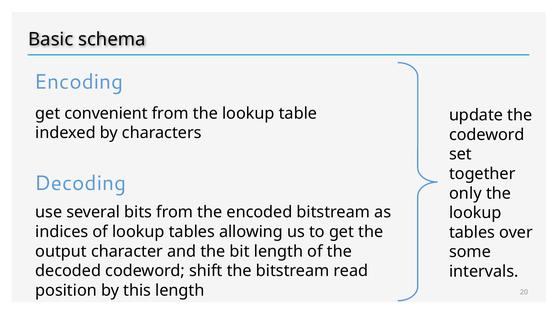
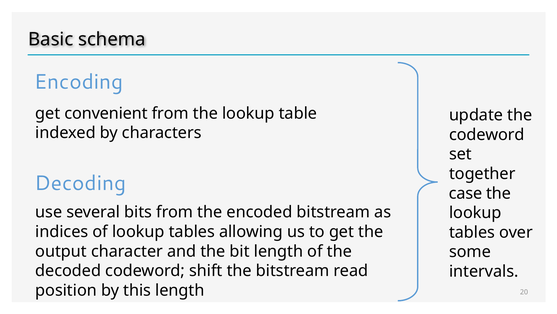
only: only -> case
